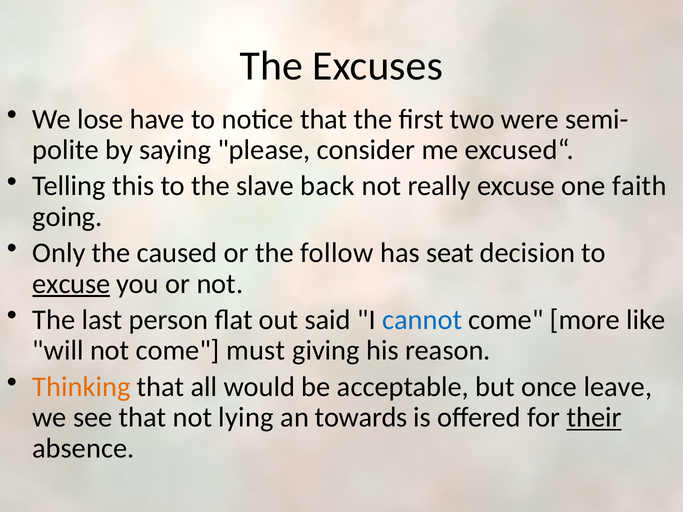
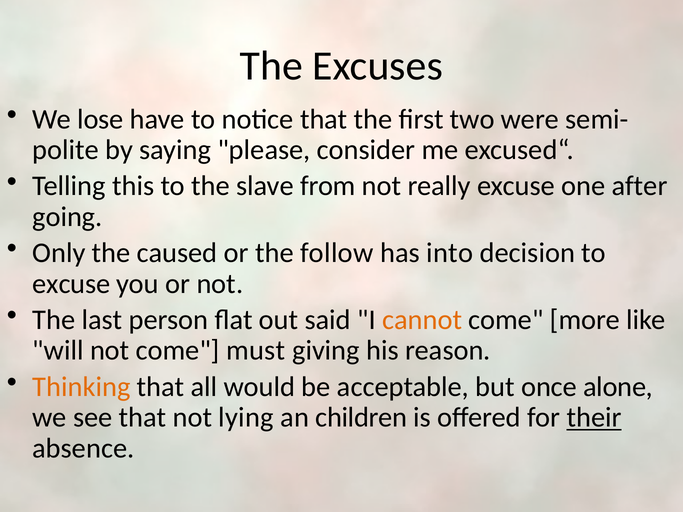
back: back -> from
faith: faith -> after
seat: seat -> into
excuse at (71, 284) underline: present -> none
cannot colour: blue -> orange
leave: leave -> alone
towards: towards -> children
